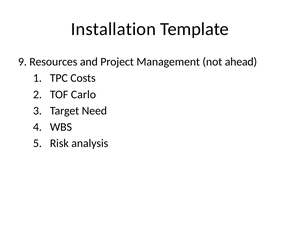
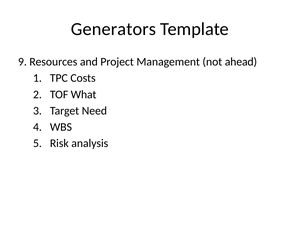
Installation: Installation -> Generators
Carlo: Carlo -> What
